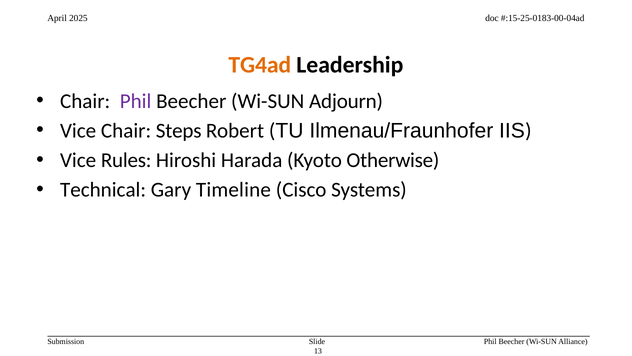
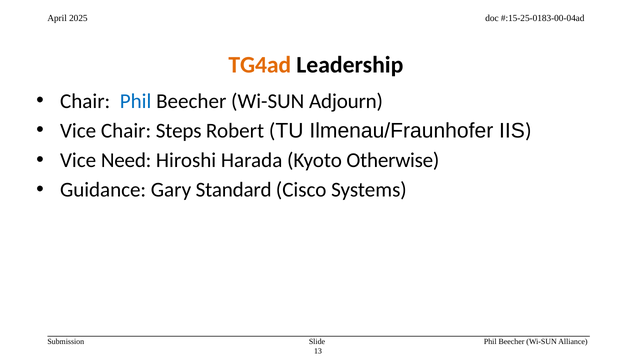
Phil at (136, 101) colour: purple -> blue
Rules: Rules -> Need
Technical: Technical -> Guidance
Timeline: Timeline -> Standard
